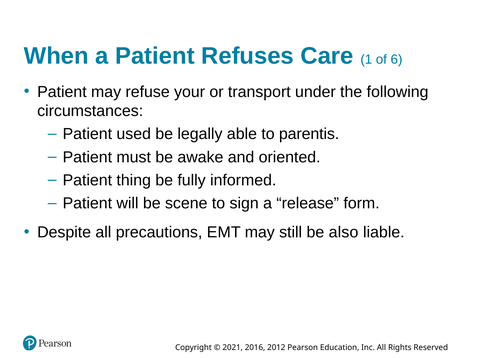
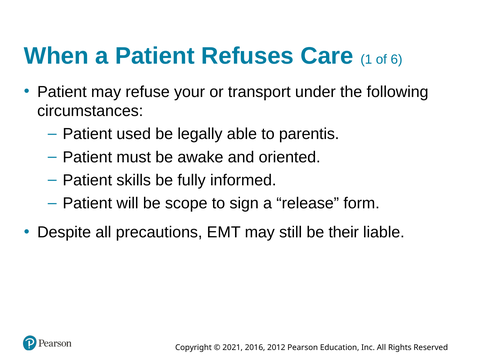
thing: thing -> skills
scene: scene -> scope
also: also -> their
